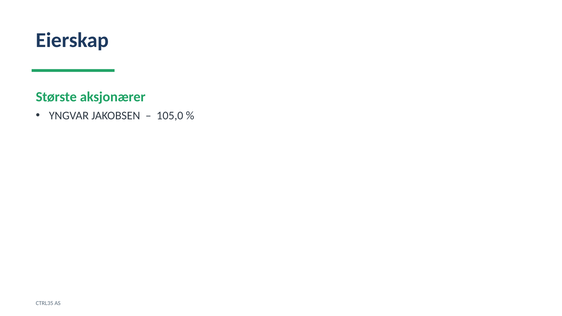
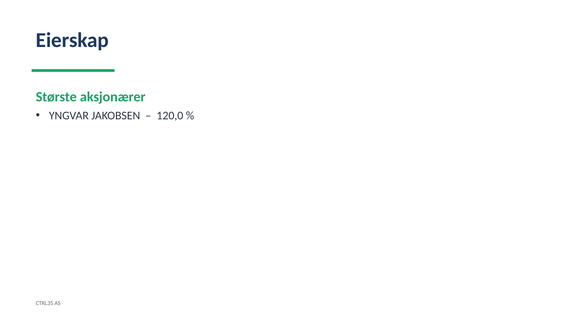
105,0: 105,0 -> 120,0
